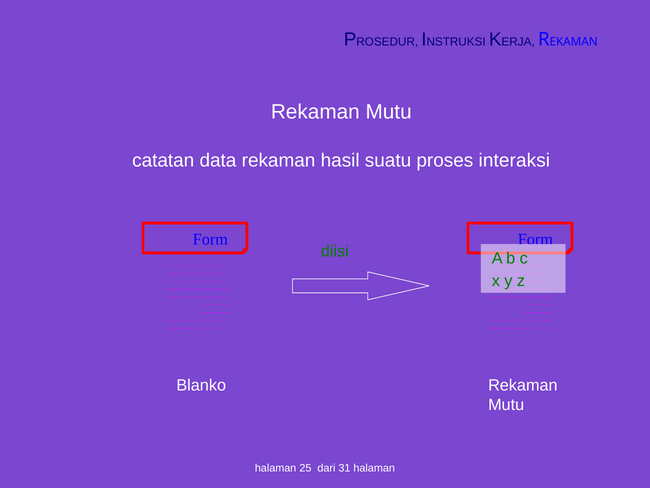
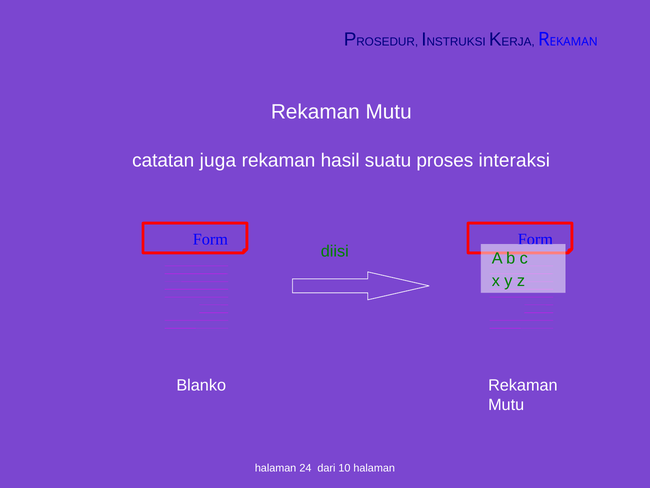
data: data -> juga
25: 25 -> 24
31: 31 -> 10
